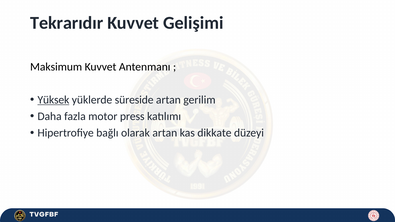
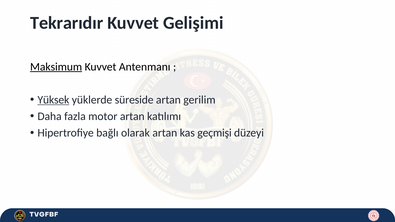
Maksimum underline: none -> present
motor press: press -> artan
dikkate: dikkate -> geçmişi
